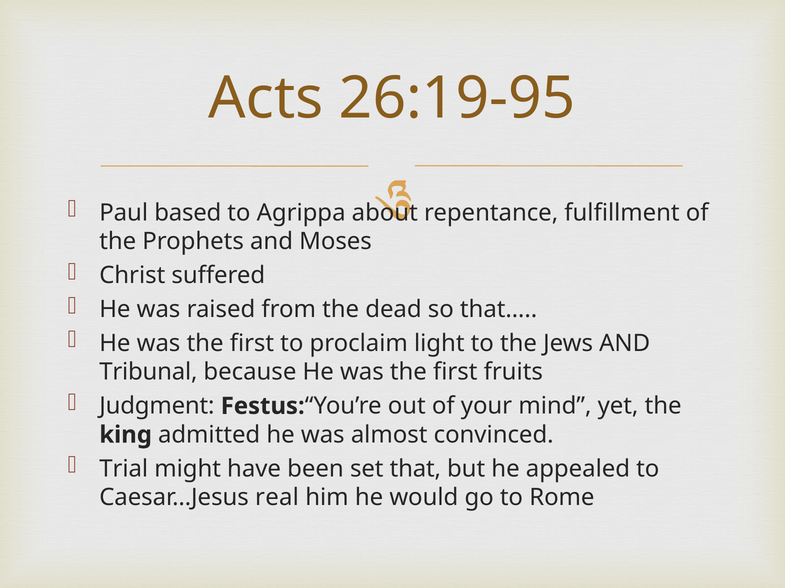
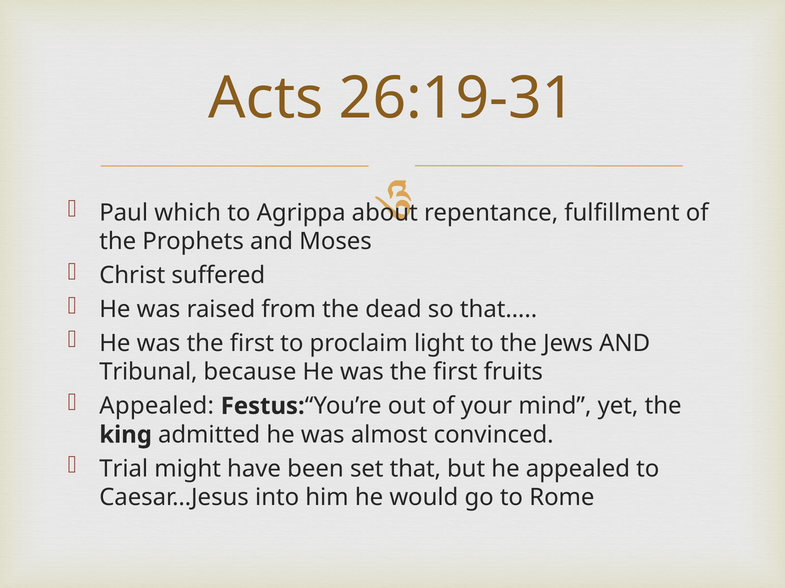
26:19-95: 26:19-95 -> 26:19-31
based: based -> which
Judgment at (157, 407): Judgment -> Appealed
real: real -> into
